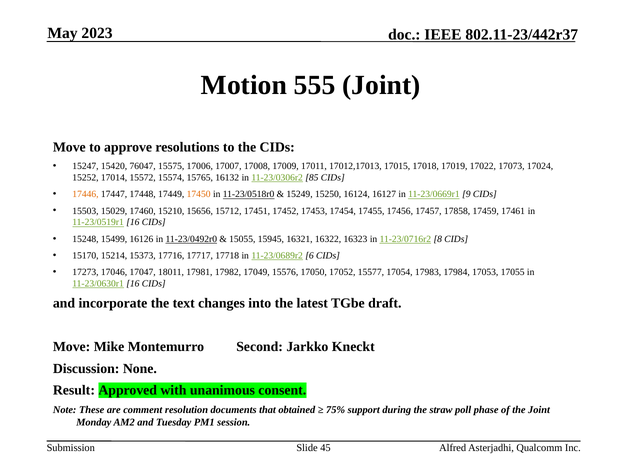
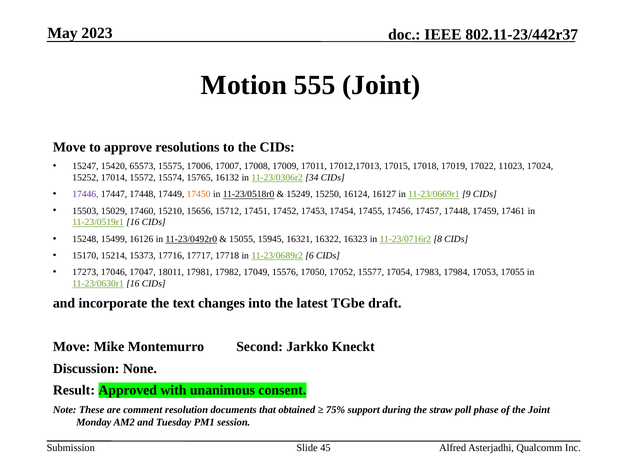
76047: 76047 -> 65573
17073: 17073 -> 11023
85: 85 -> 34
17446 colour: orange -> purple
17457 17858: 17858 -> 17448
